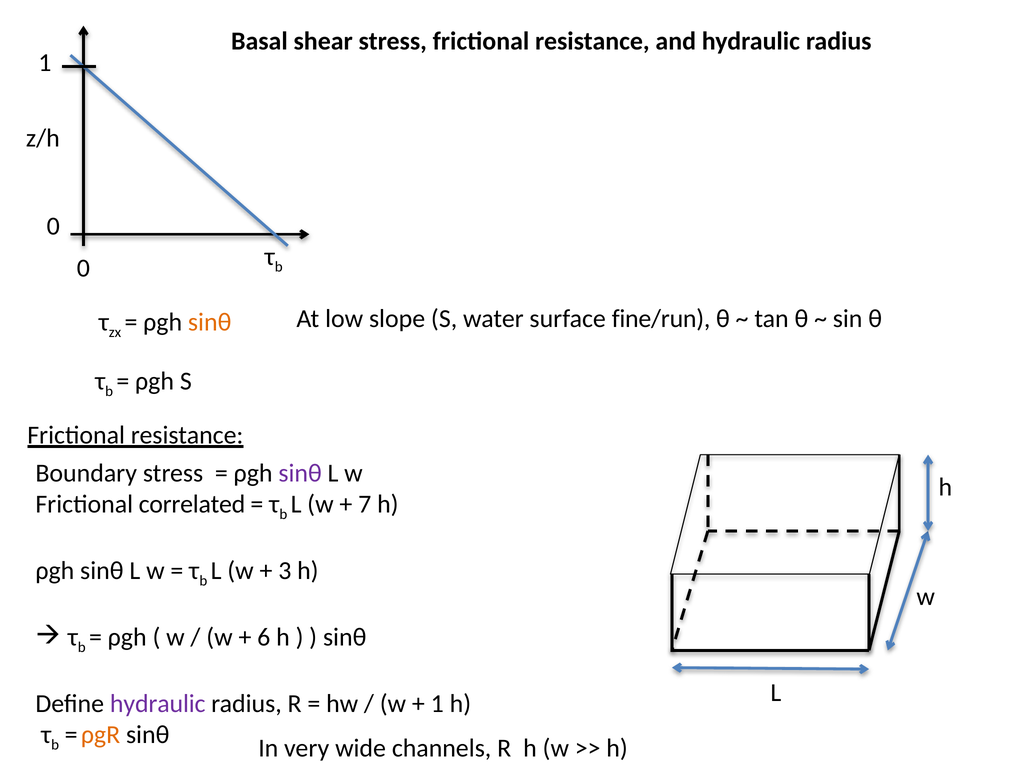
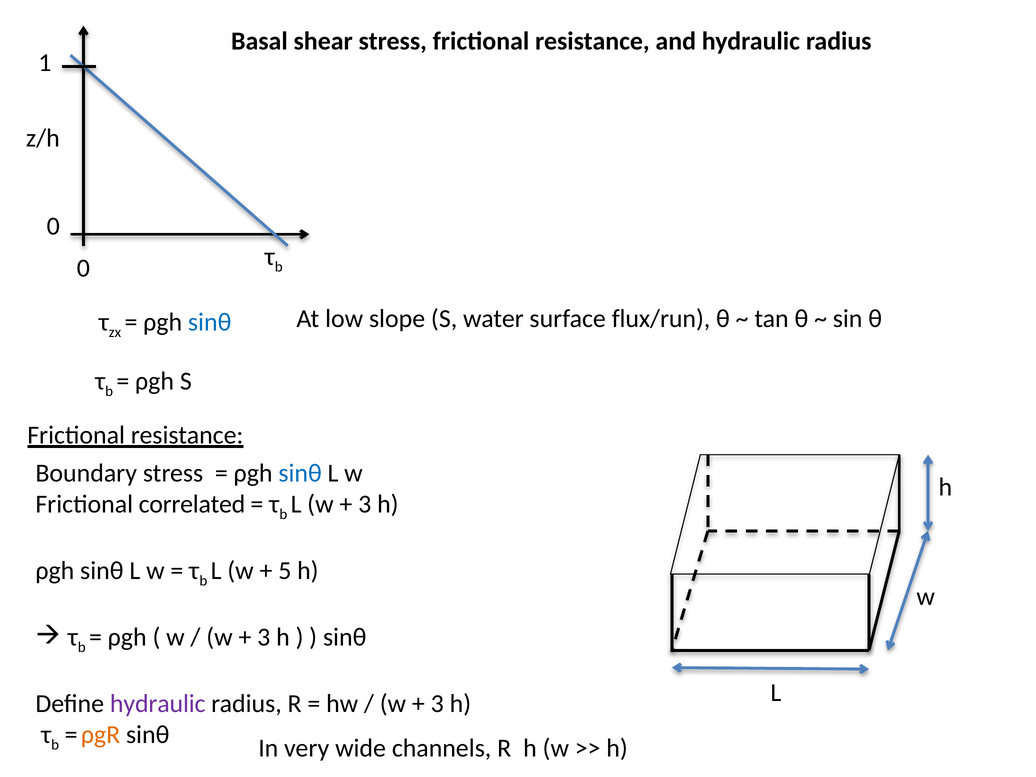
sinθ at (210, 322) colour: orange -> blue
fine/run: fine/run -> flux/run
sinθ at (300, 473) colour: purple -> blue
7 at (365, 504): 7 -> 3
3: 3 -> 5
6 at (264, 637): 6 -> 3
1 at (437, 704): 1 -> 3
